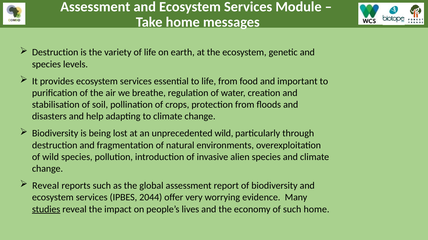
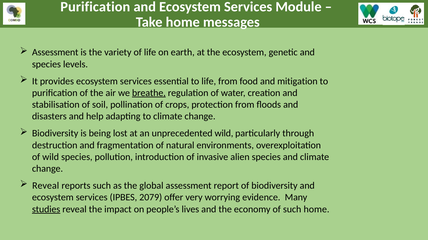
Assessment at (95, 7): Assessment -> Purification
Destruction at (55, 53): Destruction -> Assessment
important: important -> mitigation
breathe underline: none -> present
2044: 2044 -> 2079
